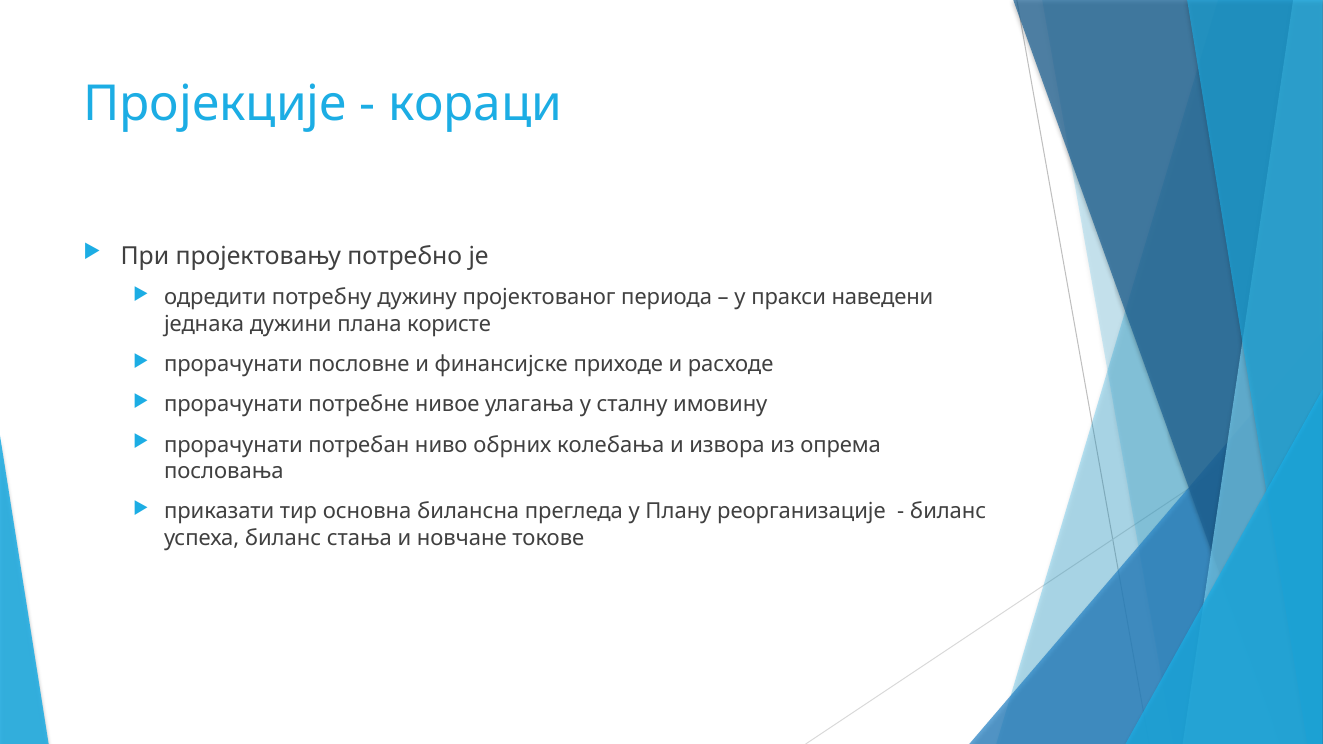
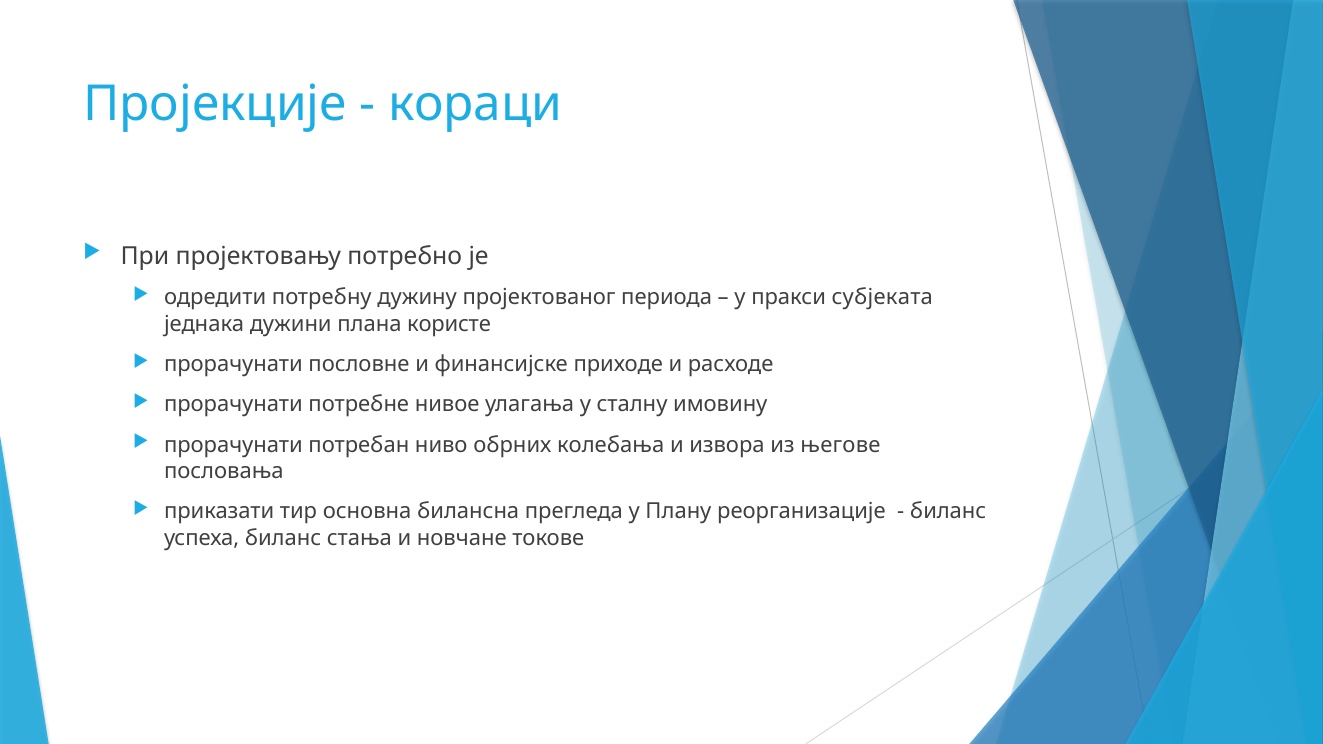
наведени: наведени -> субјеката
опрема: опрема -> његове
